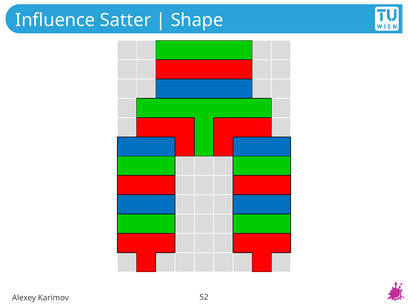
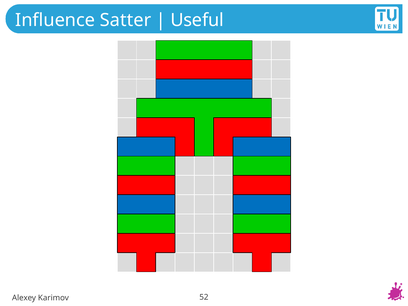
Shape: Shape -> Useful
